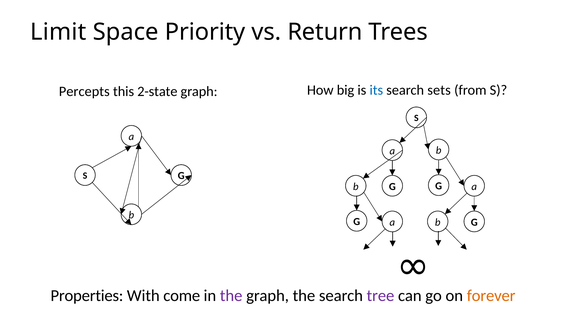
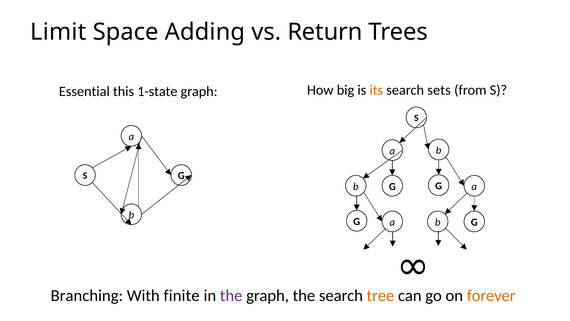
Priority: Priority -> Adding
its colour: blue -> orange
Percepts: Percepts -> Essential
2-state: 2-state -> 1-state
Properties: Properties -> Branching
come: come -> finite
tree colour: purple -> orange
